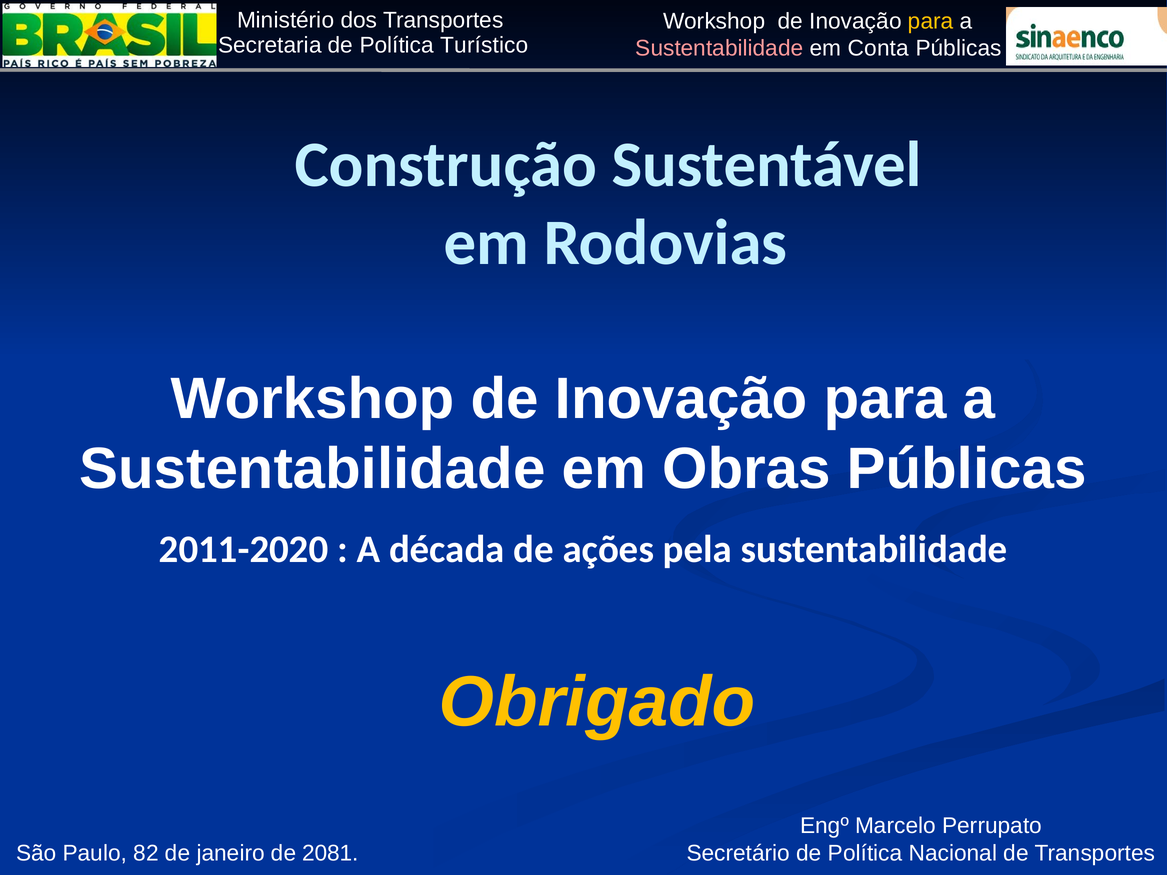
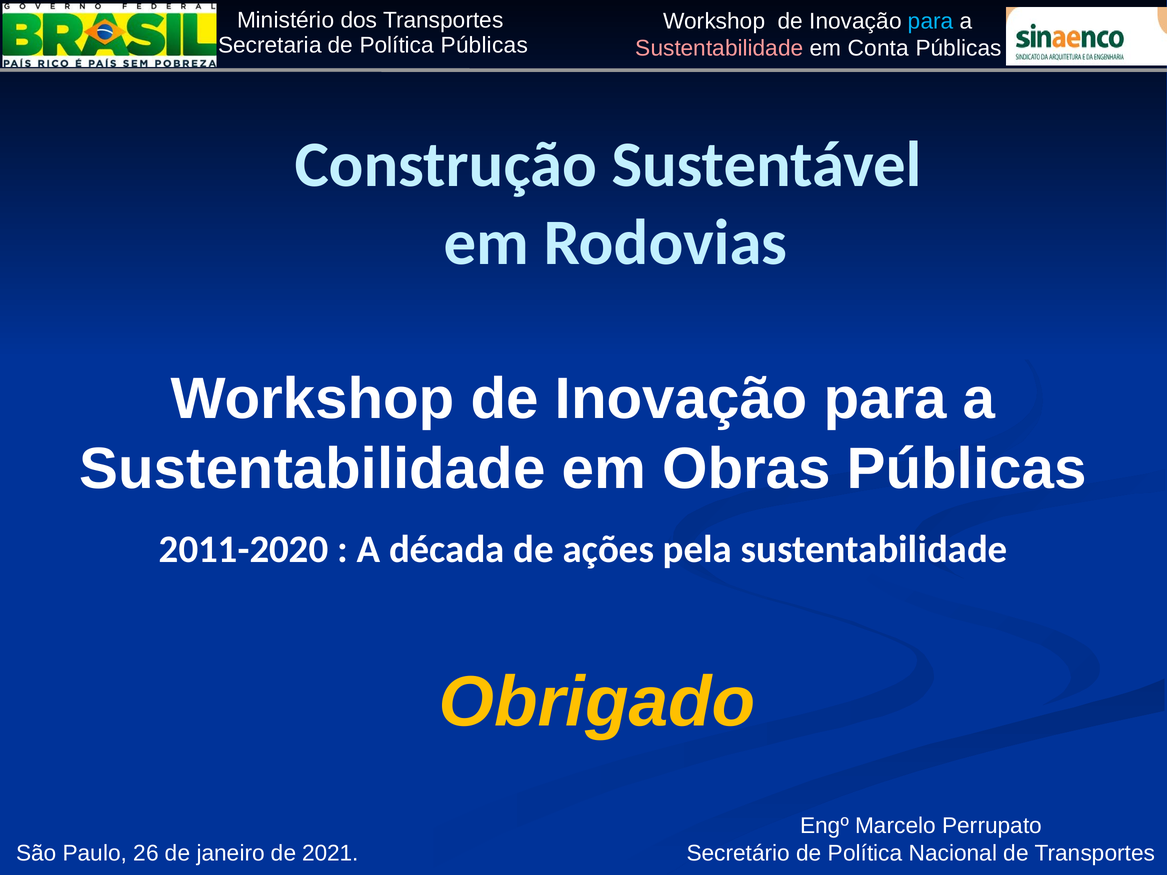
para at (931, 21) colour: yellow -> light blue
Política Turístico: Turístico -> Públicas
82: 82 -> 26
2081: 2081 -> 2021
